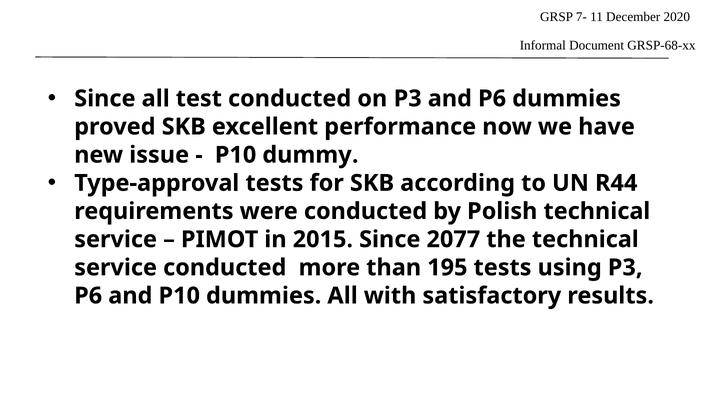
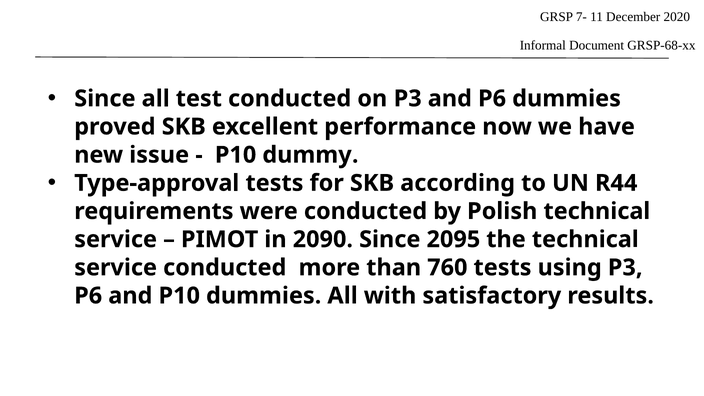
2015: 2015 -> 2090
2077: 2077 -> 2095
195: 195 -> 760
